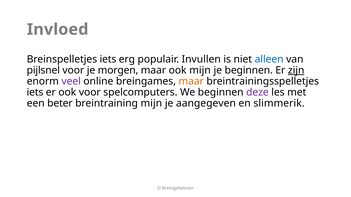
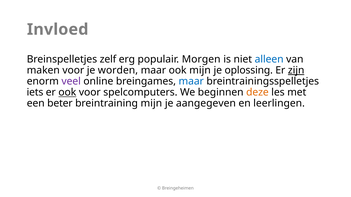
Breinspelletjes iets: iets -> zelf
Invullen: Invullen -> Morgen
pijlsnel: pijlsnel -> maken
morgen: morgen -> worden
je beginnen: beginnen -> oplossing
maar at (191, 81) colour: orange -> blue
ook at (67, 93) underline: none -> present
deze colour: purple -> orange
slimmerik: slimmerik -> leerlingen
